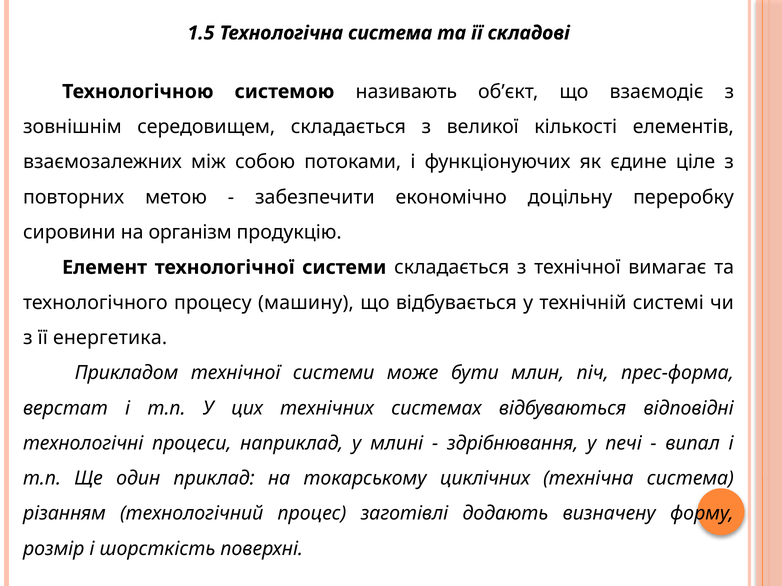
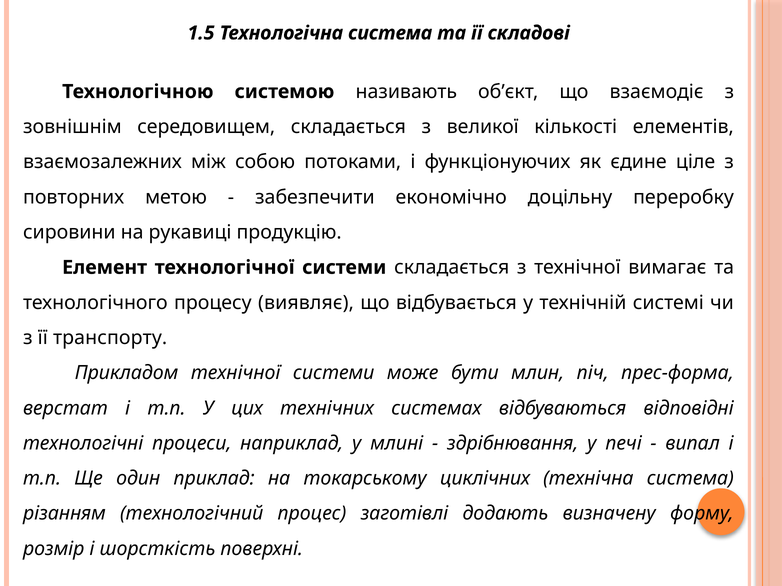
організм: організм -> рукавиці
машину: машину -> виявляє
енергетика: енергетика -> транспорту
